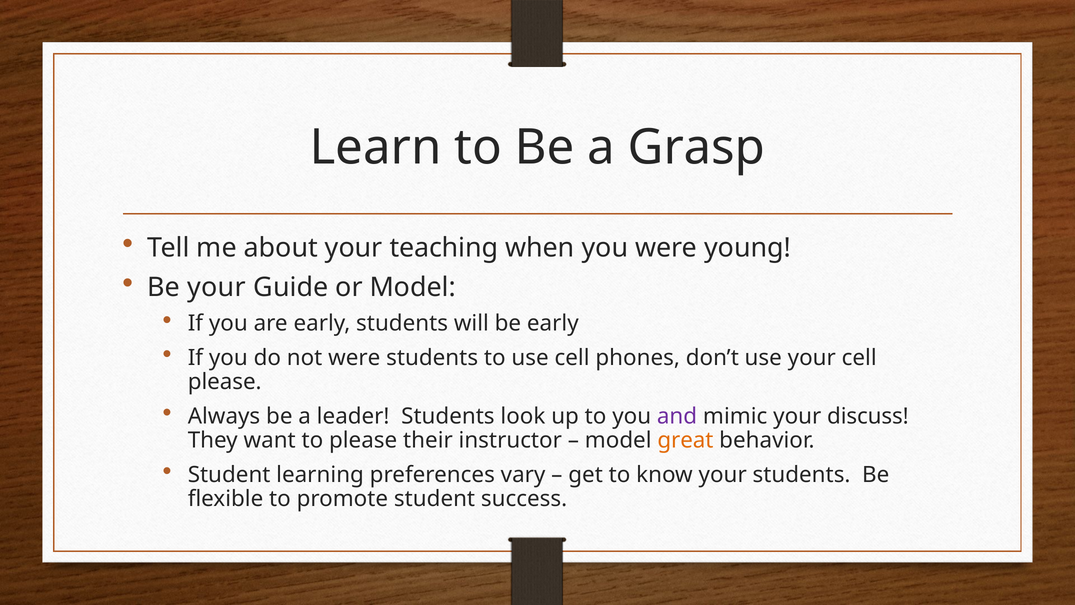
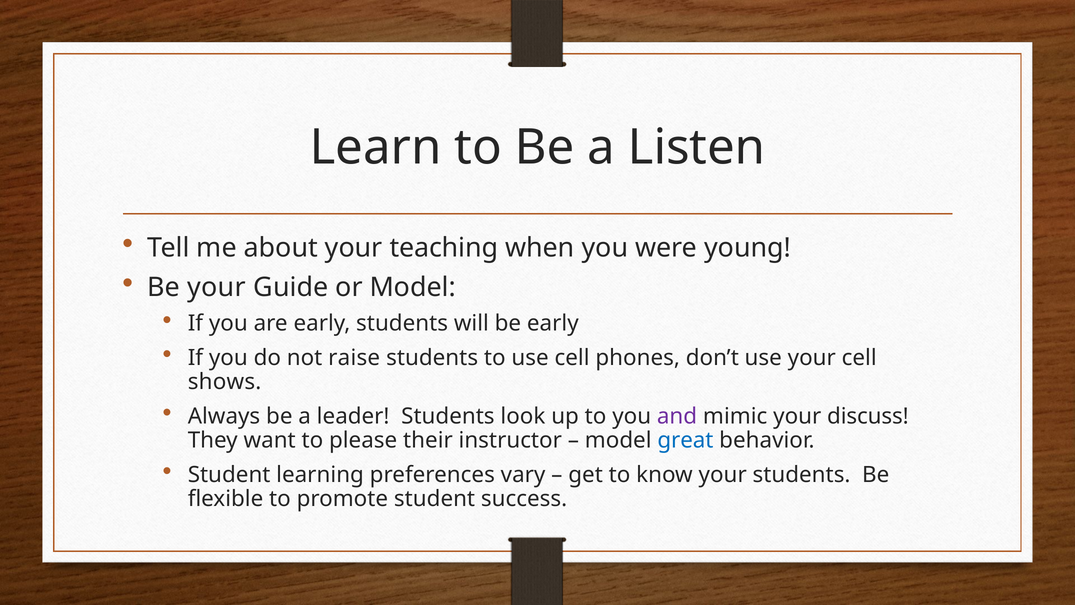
Grasp: Grasp -> Listen
not were: were -> raise
please at (225, 382): please -> shows
great colour: orange -> blue
